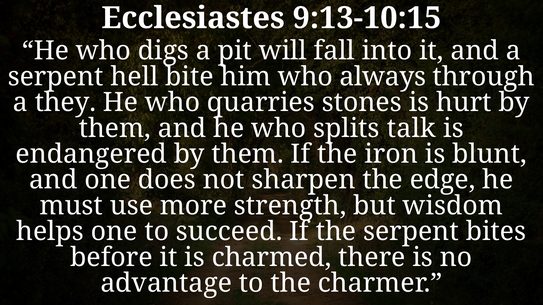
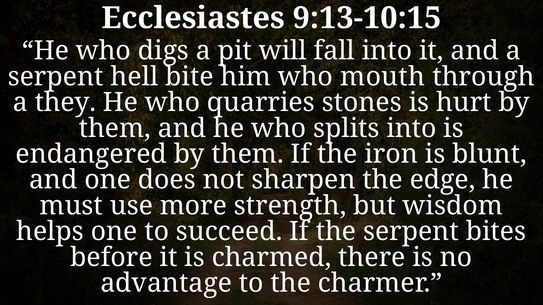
always: always -> mouth
splits talk: talk -> into
